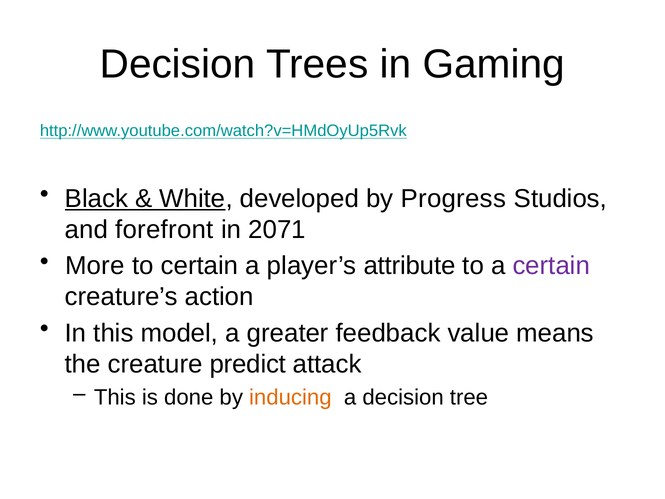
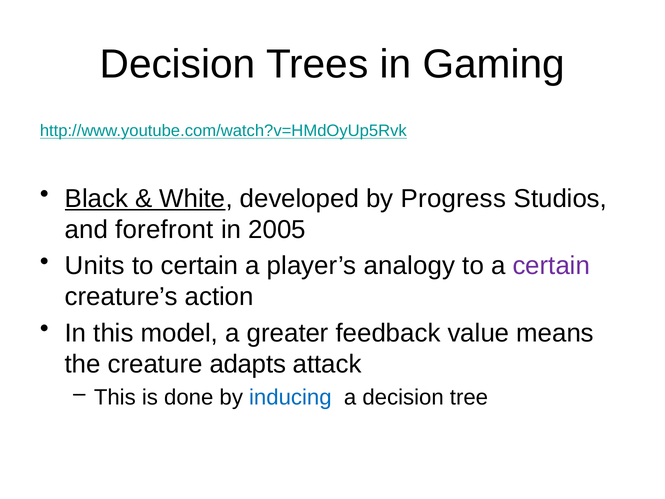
2071: 2071 -> 2005
More: More -> Units
attribute: attribute -> analogy
predict: predict -> adapts
inducing colour: orange -> blue
